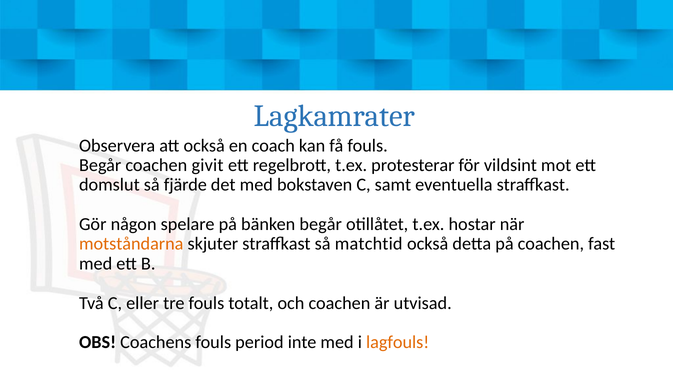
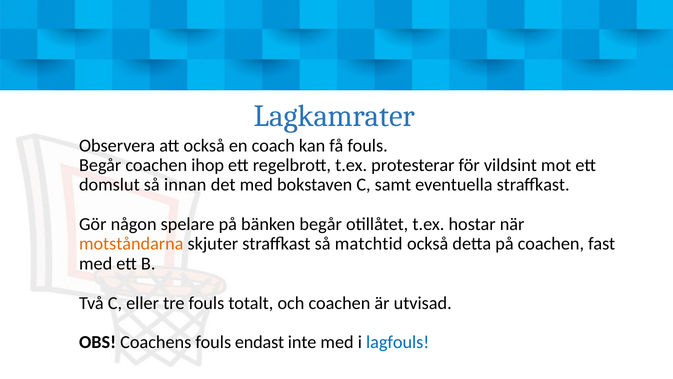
givit: givit -> ihop
fjärde: fjärde -> innan
period: period -> endast
lagfouls colour: orange -> blue
